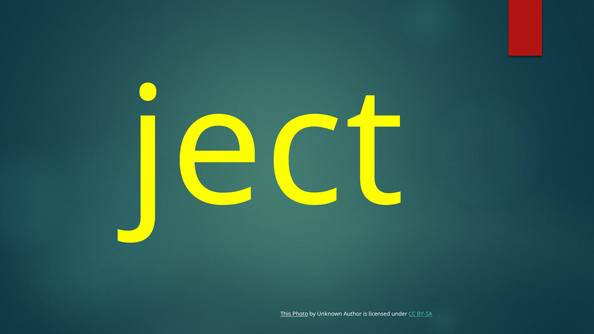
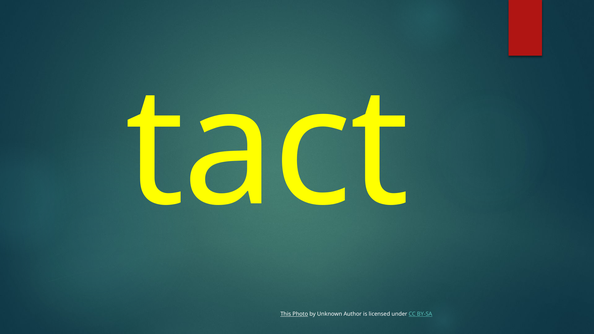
ject: ject -> tact
